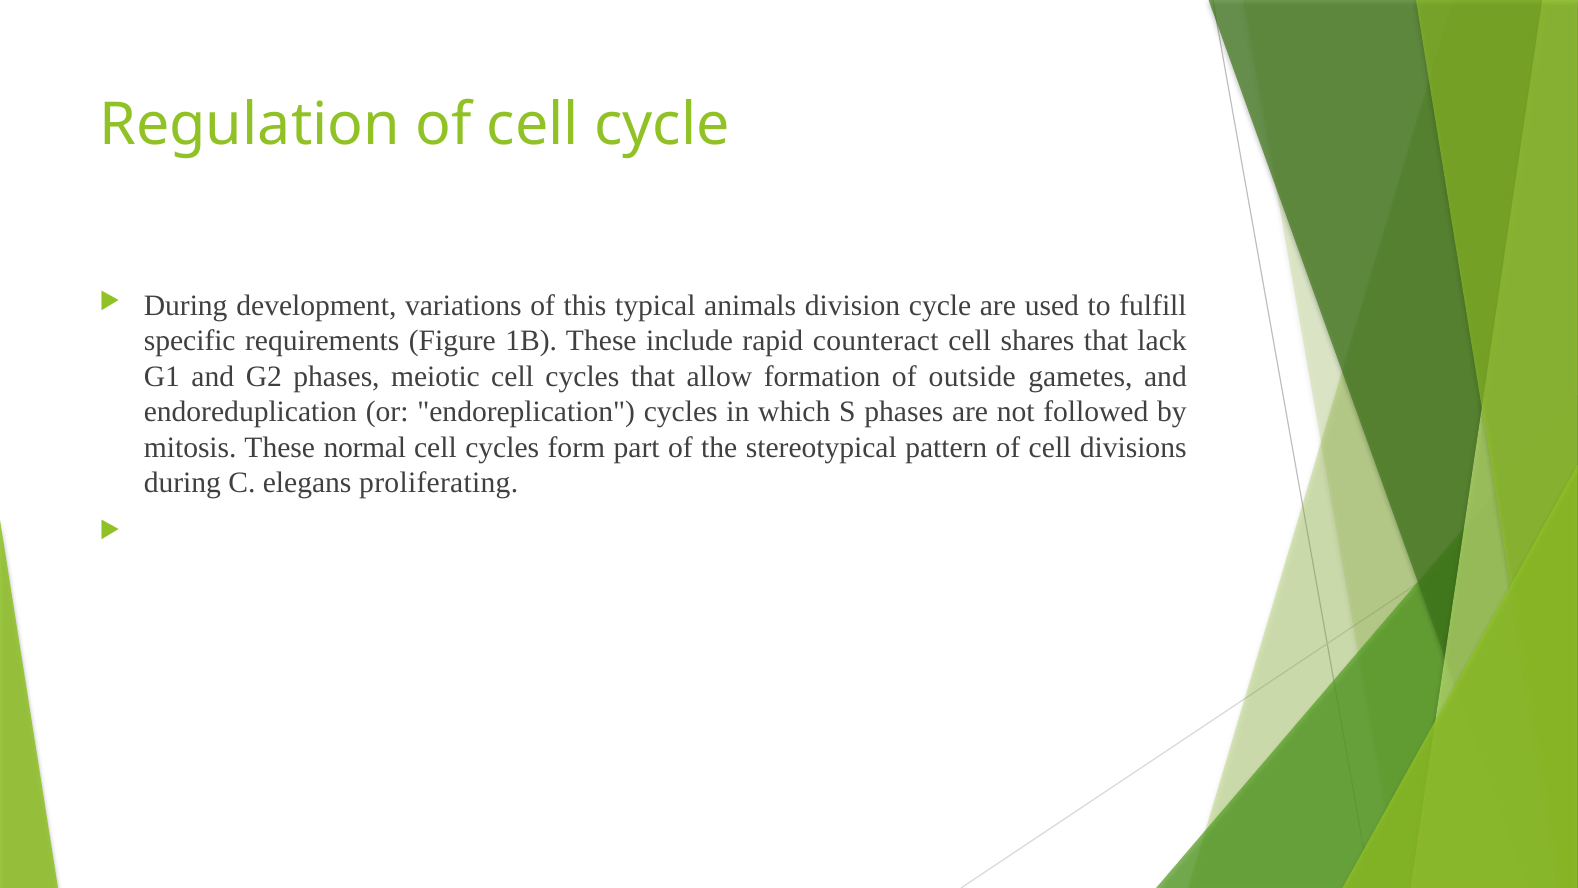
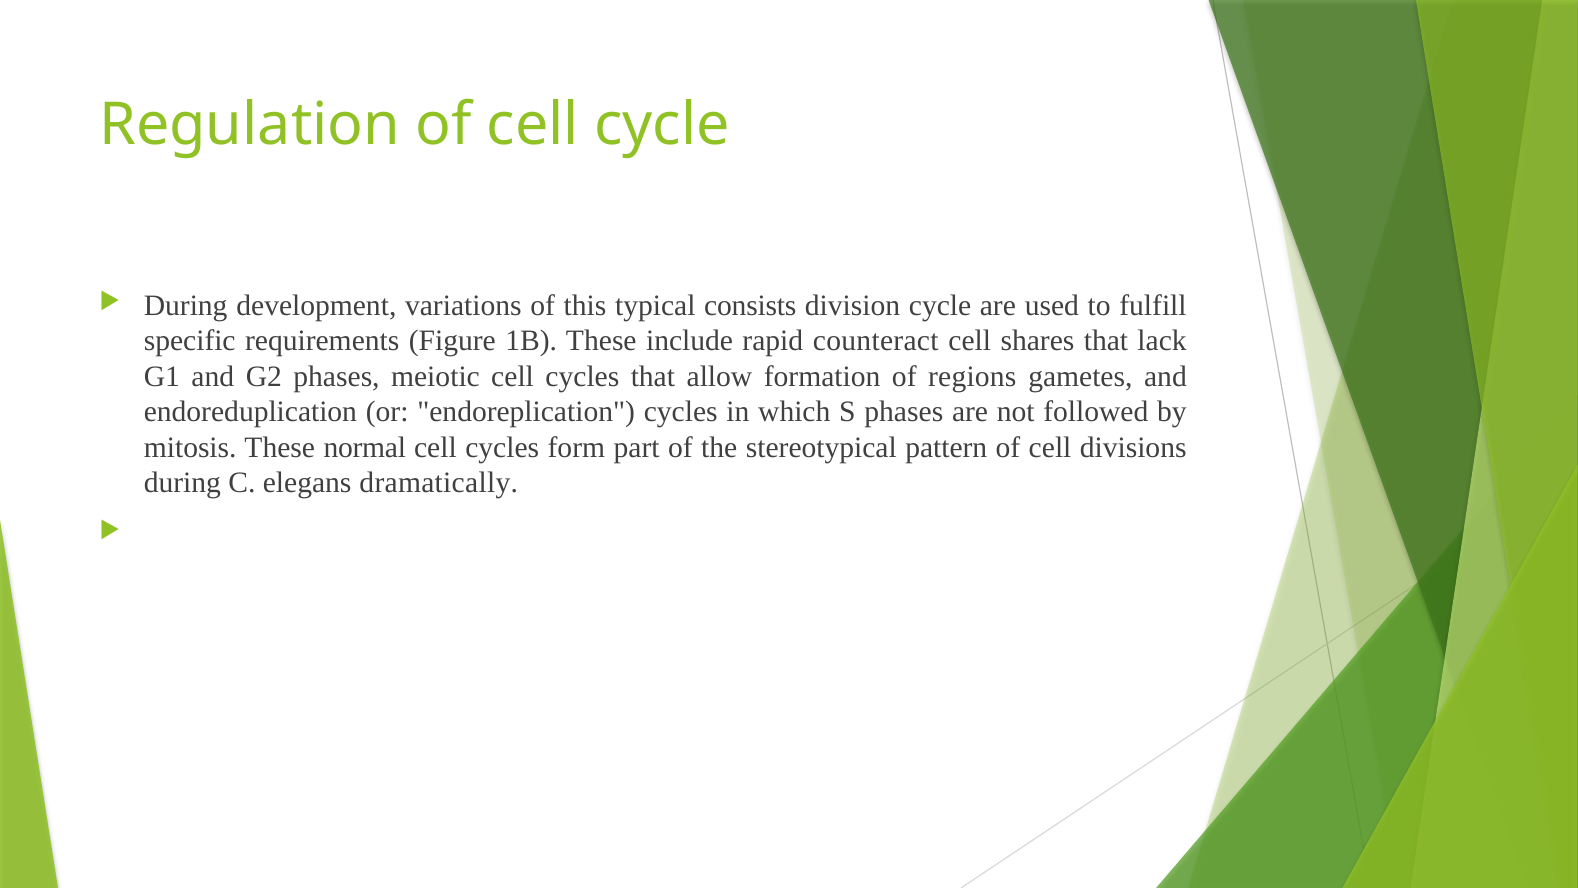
animals: animals -> consists
outside: outside -> regions
proliferating: proliferating -> dramatically
